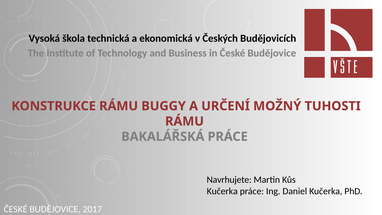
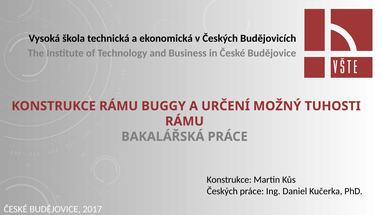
Navrhujete at (229, 180): Navrhujete -> Konstrukce
Kučerka at (222, 191): Kučerka -> Českých
